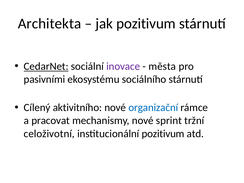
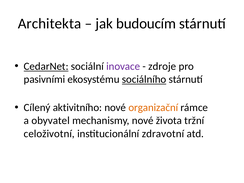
jak pozitivum: pozitivum -> budoucím
města: města -> zdroje
sociálního underline: none -> present
organizační colour: blue -> orange
pracovat: pracovat -> obyvatel
sprint: sprint -> života
institucionální pozitivum: pozitivum -> zdravotní
